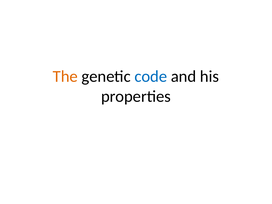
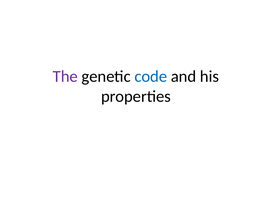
The colour: orange -> purple
